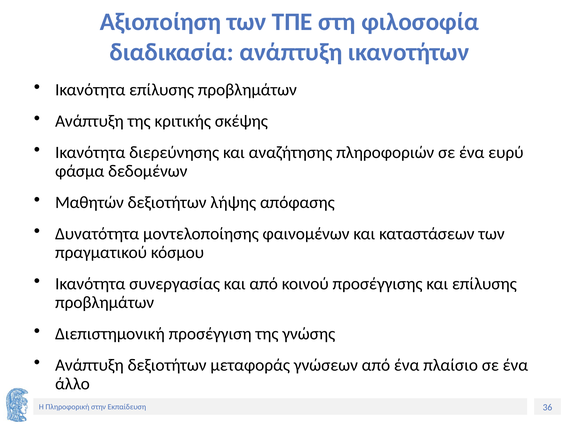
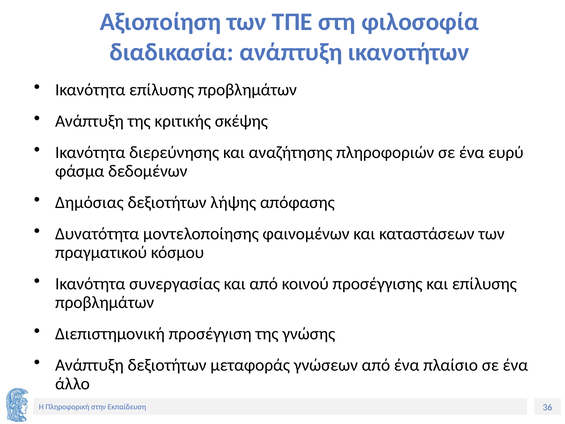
Μαθητών: Μαθητών -> Δημόσιας
